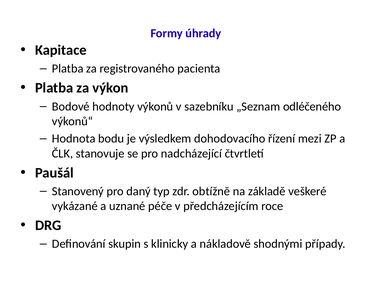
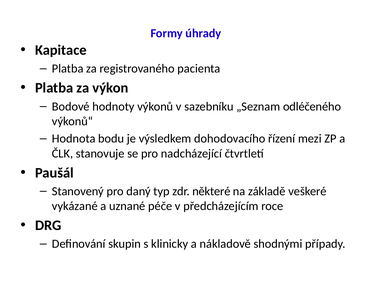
obtížně: obtížně -> některé
